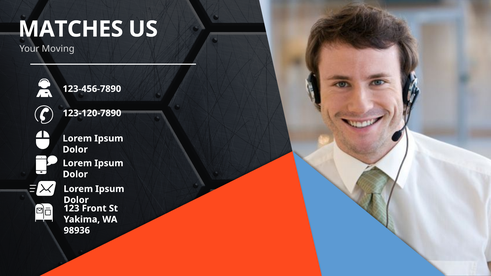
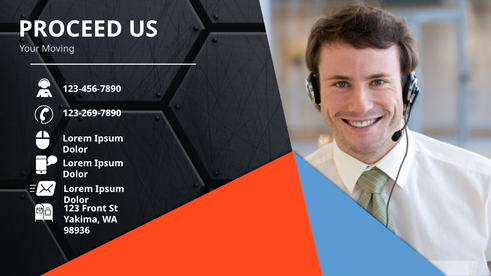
MATCHES: MATCHES -> PROCEED
123-120-7890: 123-120-7890 -> 123-269-7890
